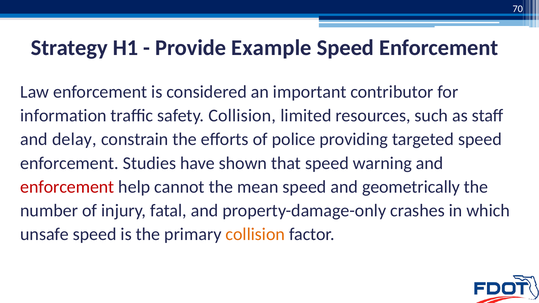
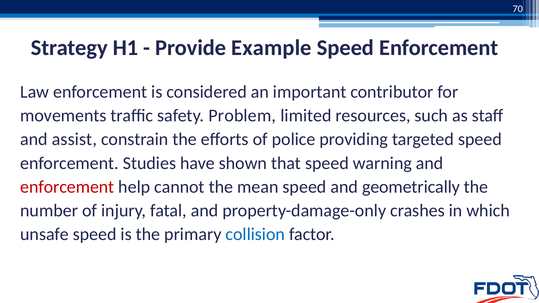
information: information -> movements
safety Collision: Collision -> Problem
delay: delay -> assist
collision at (255, 234) colour: orange -> blue
